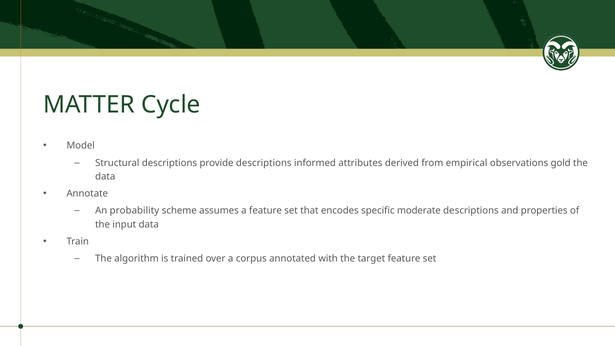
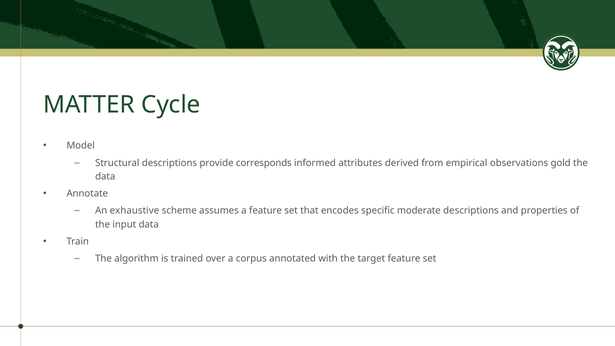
provide descriptions: descriptions -> corresponds
probability: probability -> exhaustive
